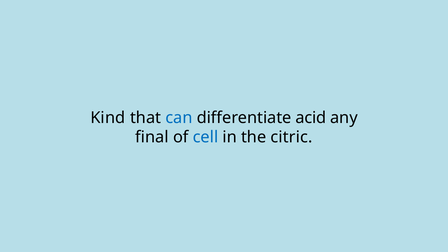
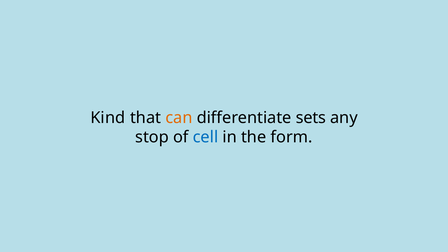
can colour: blue -> orange
acid: acid -> sets
final: final -> stop
citric: citric -> form
